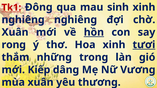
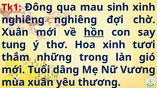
rong: rong -> tung
tươi underline: present -> none
Kiếp: Kiếp -> Tuổi
